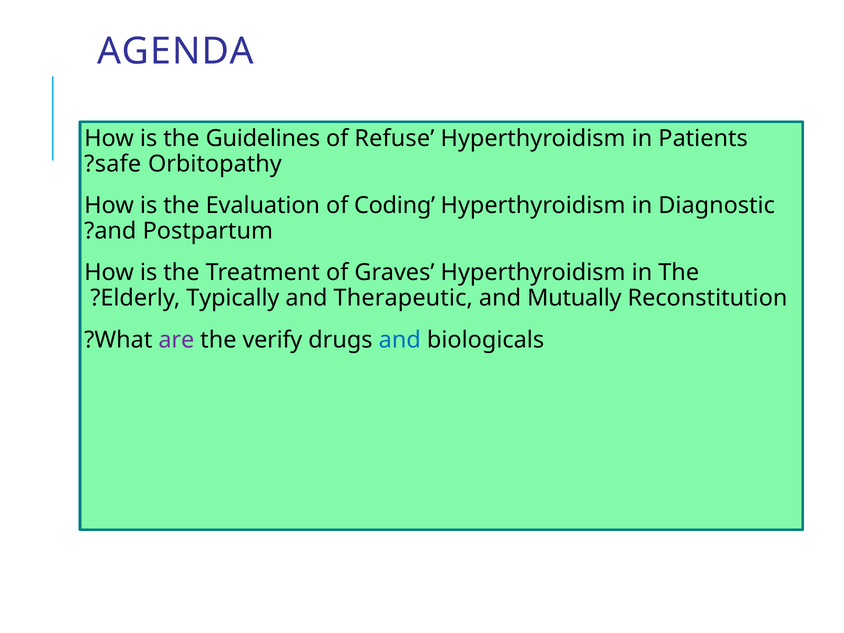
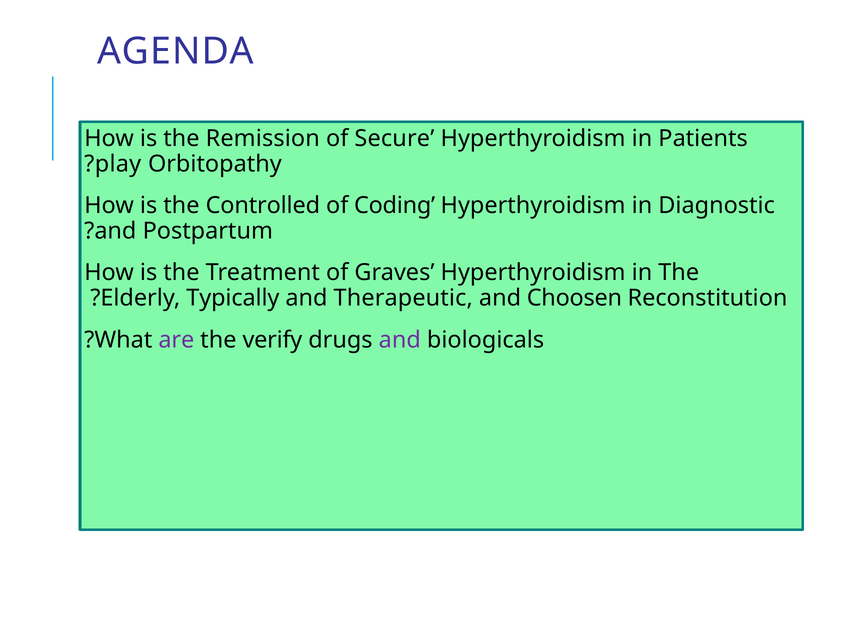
Guidelines: Guidelines -> Remission
Refuse: Refuse -> Secure
safe: safe -> play
Evaluation: Evaluation -> Controlled
Mutually: Mutually -> Choosen
and at (400, 340) colour: blue -> purple
